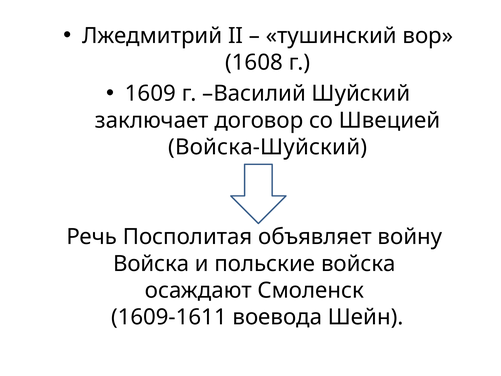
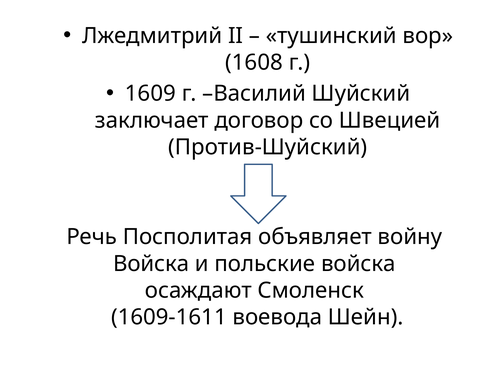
Войска-Шуйский: Войска-Шуйский -> Против-Шуйский
